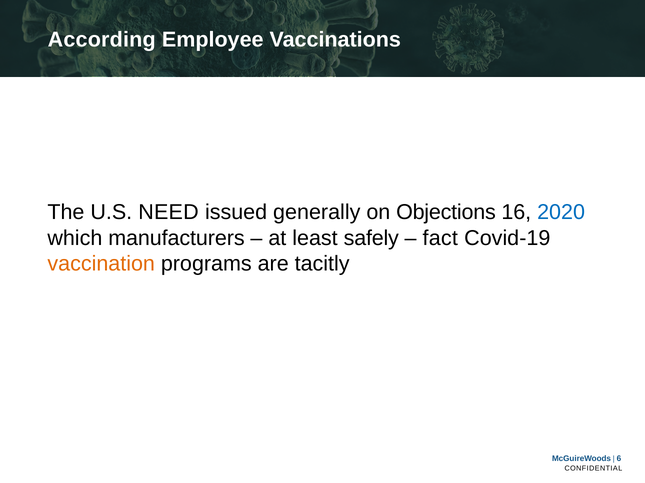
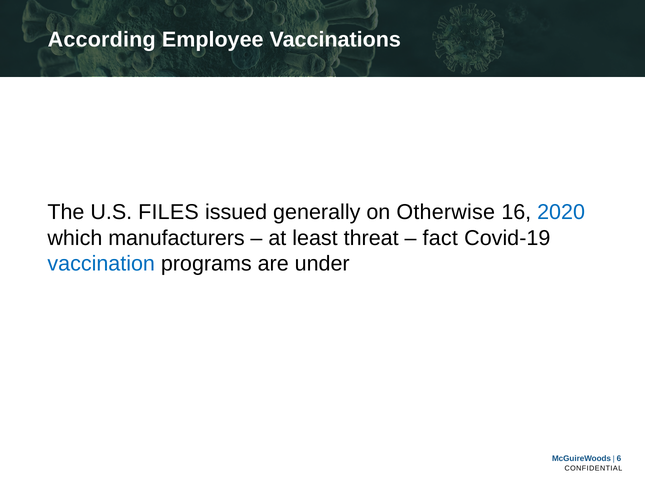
NEED: NEED -> FILES
Objections: Objections -> Otherwise
safely: safely -> threat
vaccination colour: orange -> blue
tacitly: tacitly -> under
